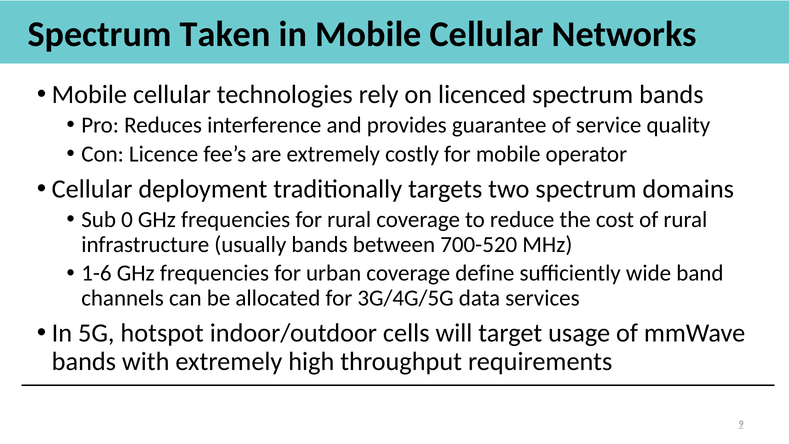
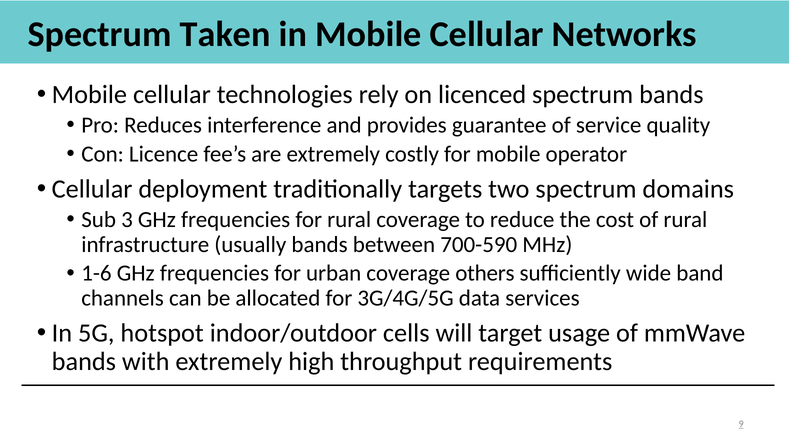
0: 0 -> 3
700-520: 700-520 -> 700-590
define: define -> others
